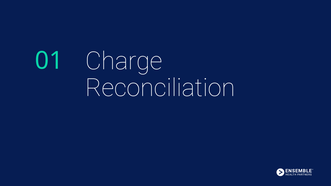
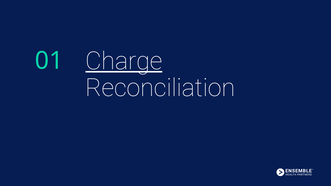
Charge underline: none -> present
